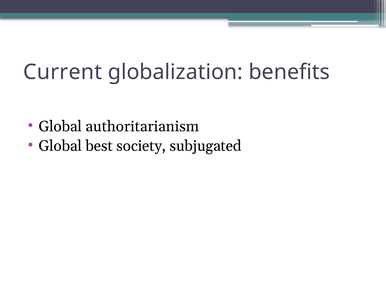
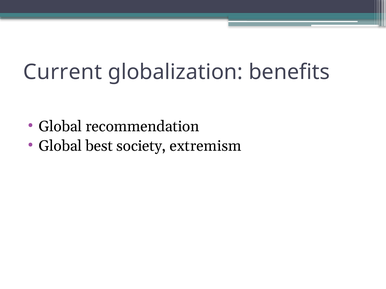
authoritarianism: authoritarianism -> recommendation
subjugated: subjugated -> extremism
